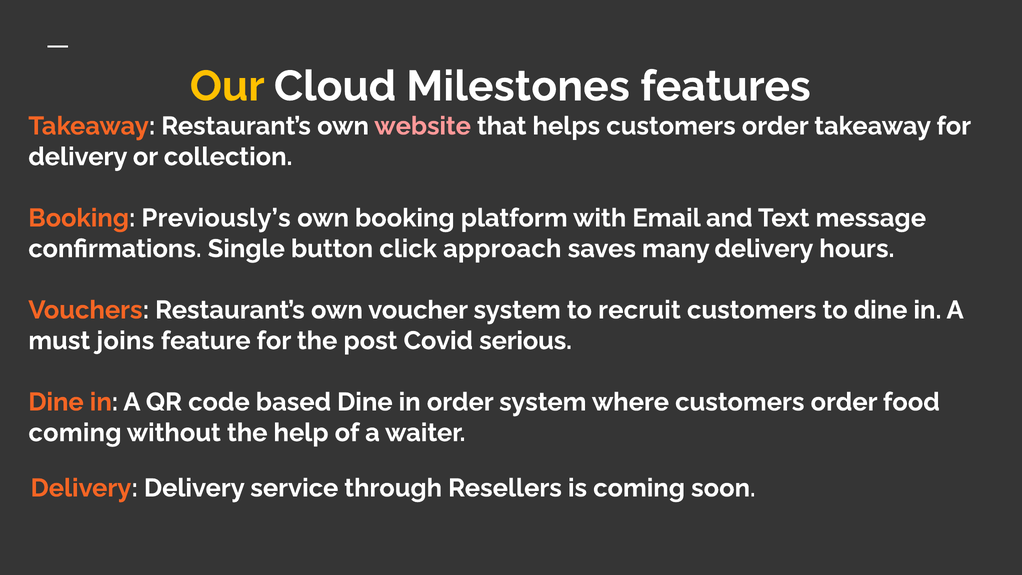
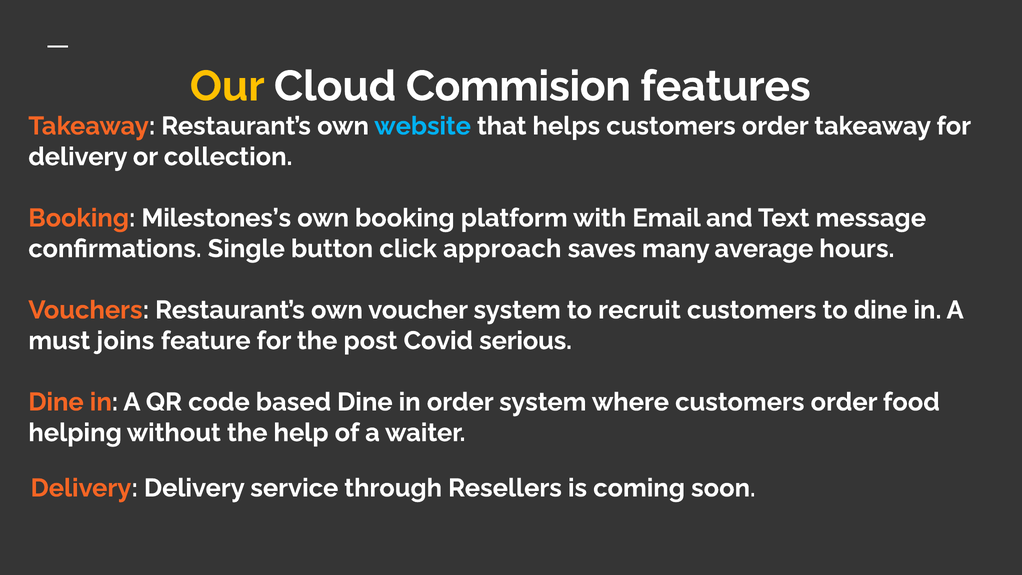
Milestones: Milestones -> Commision
website colour: pink -> light blue
Previously’s: Previously’s -> Milestones’s
many delivery: delivery -> average
coming at (75, 433): coming -> helping
